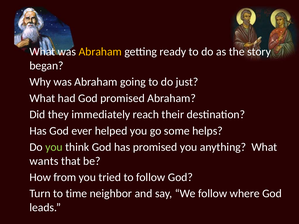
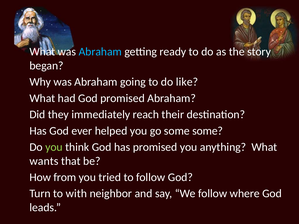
Abraham at (100, 52) colour: yellow -> light blue
just: just -> like
some helps: helps -> some
time: time -> with
